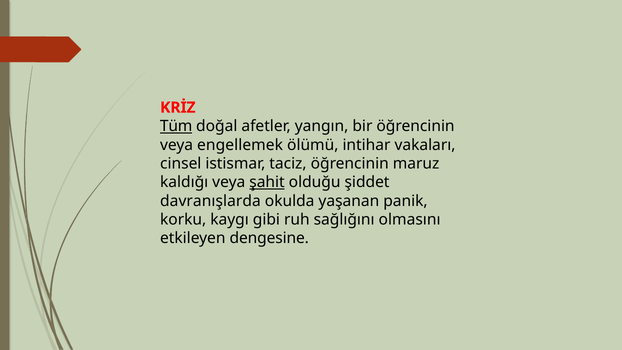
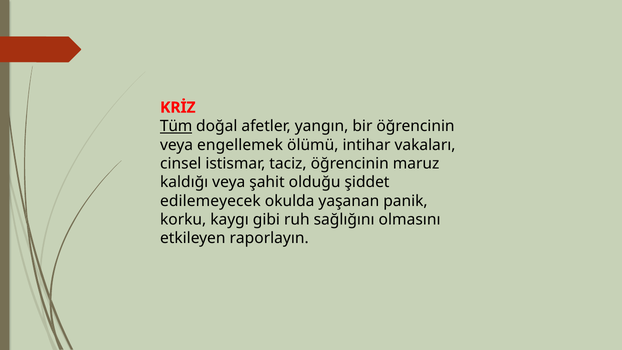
şahit underline: present -> none
davranışlarda: davranışlarda -> edilemeyecek
dengesine: dengesine -> raporlayın
